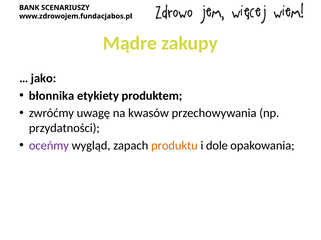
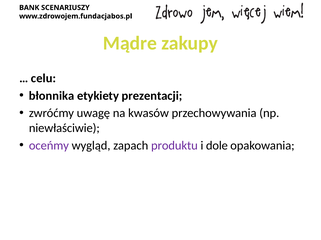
jako: jako -> celu
produktem: produktem -> prezentacji
przydatności: przydatności -> niewłaściwie
produktu colour: orange -> purple
